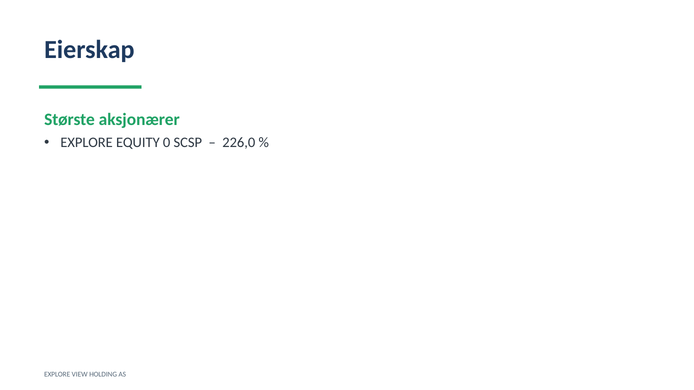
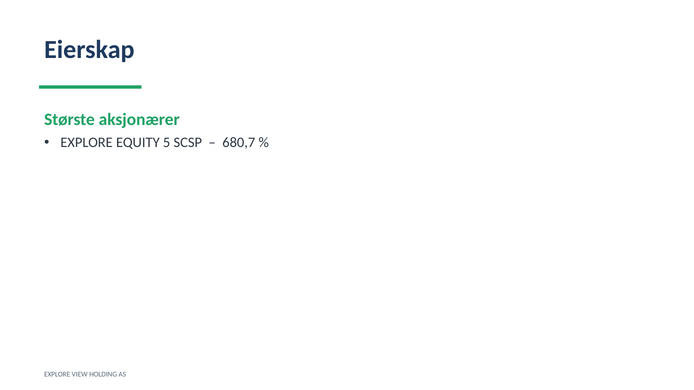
0: 0 -> 5
226,0: 226,0 -> 680,7
